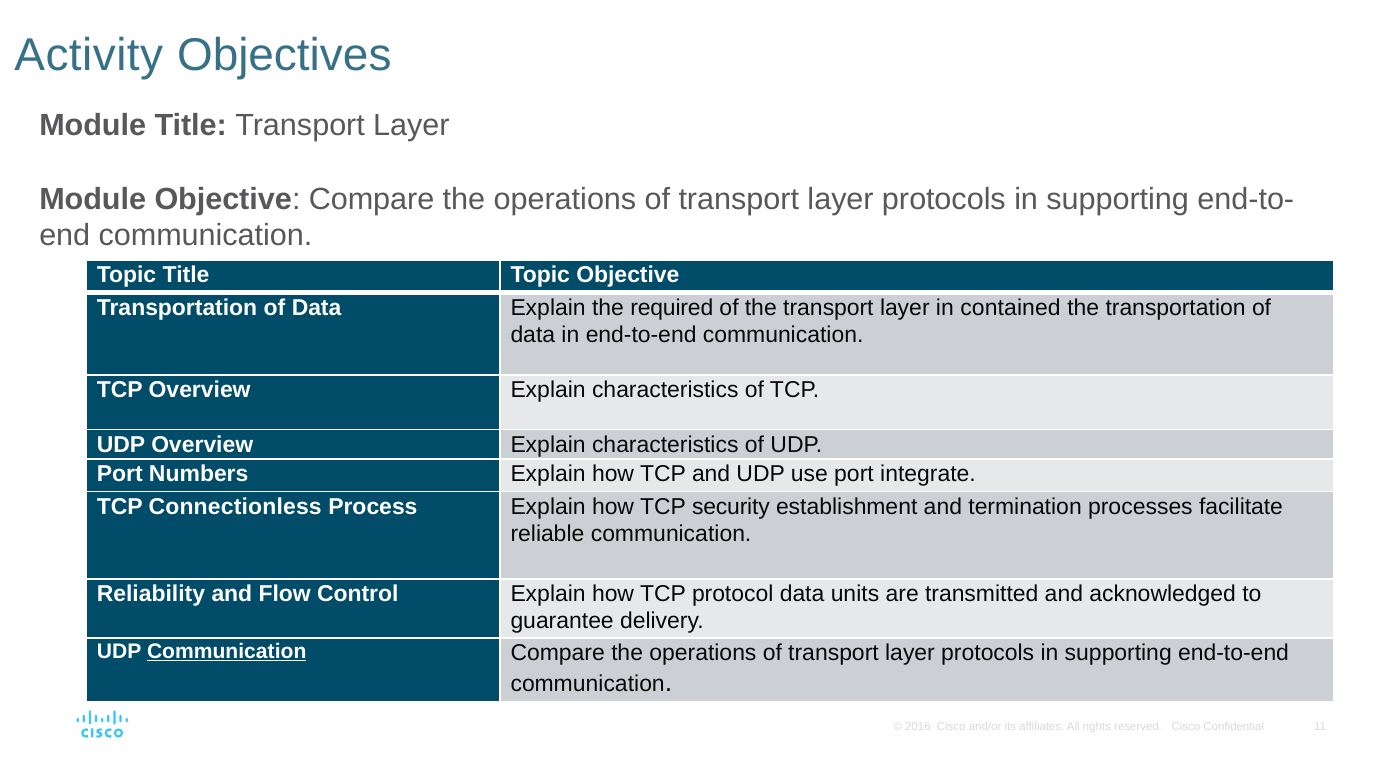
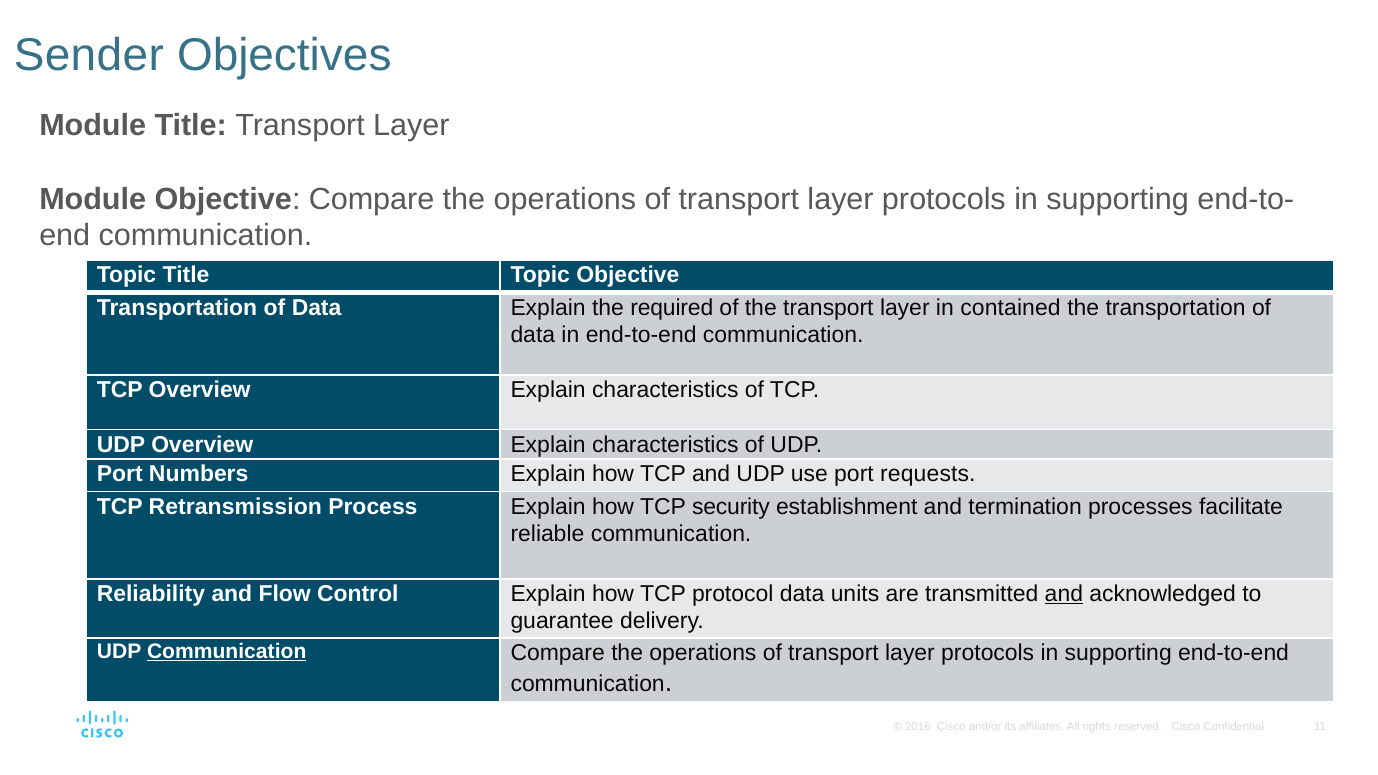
Activity: Activity -> Sender
integrate: integrate -> requests
Connectionless: Connectionless -> Retransmission
and at (1064, 594) underline: none -> present
